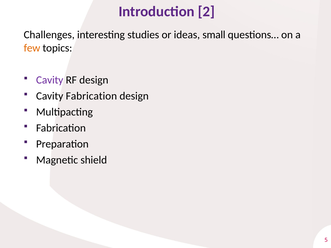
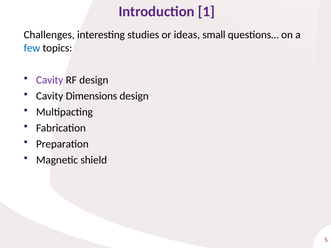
2: 2 -> 1
few colour: orange -> blue
Cavity Fabrication: Fabrication -> Dimensions
